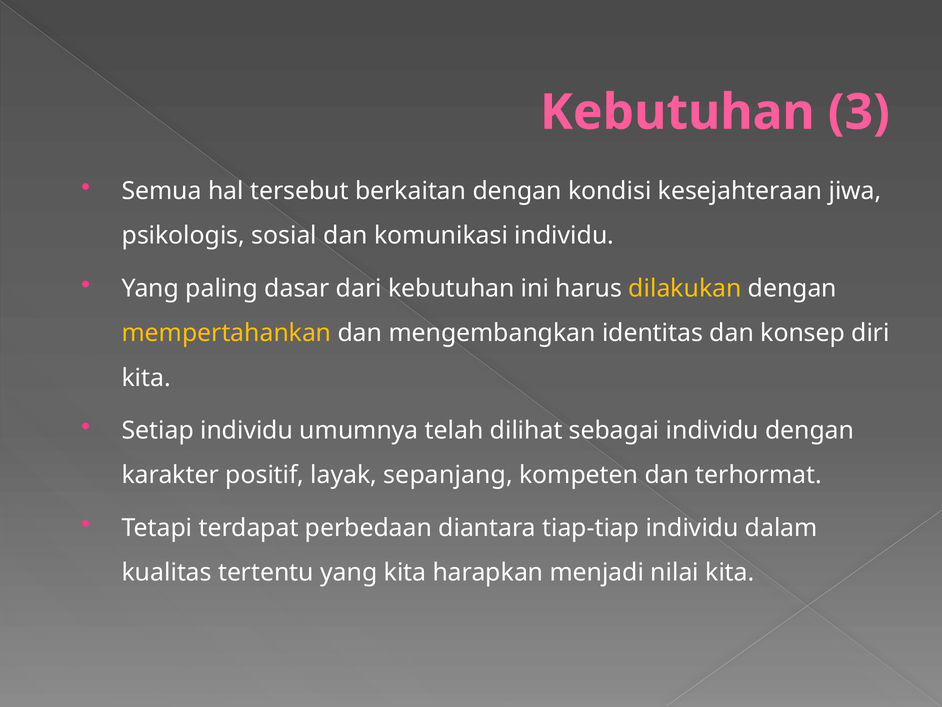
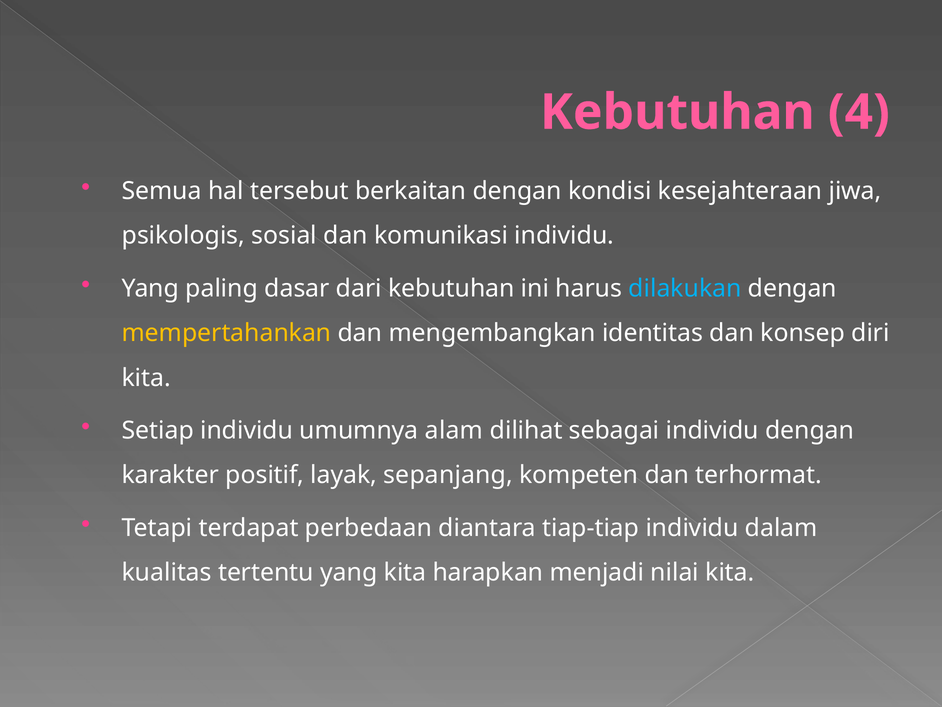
3: 3 -> 4
dilakukan colour: yellow -> light blue
telah: telah -> alam
